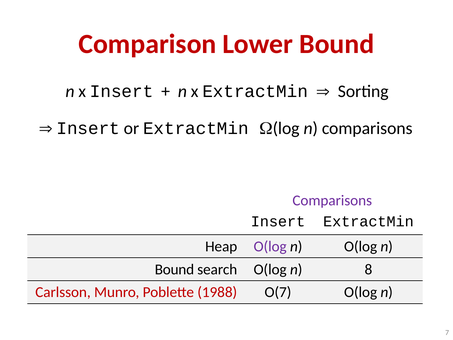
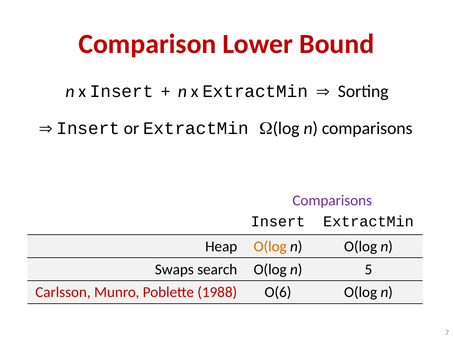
O(log at (270, 246) colour: purple -> orange
Bound at (174, 269): Bound -> Swaps
8: 8 -> 5
O(7: O(7 -> O(6
